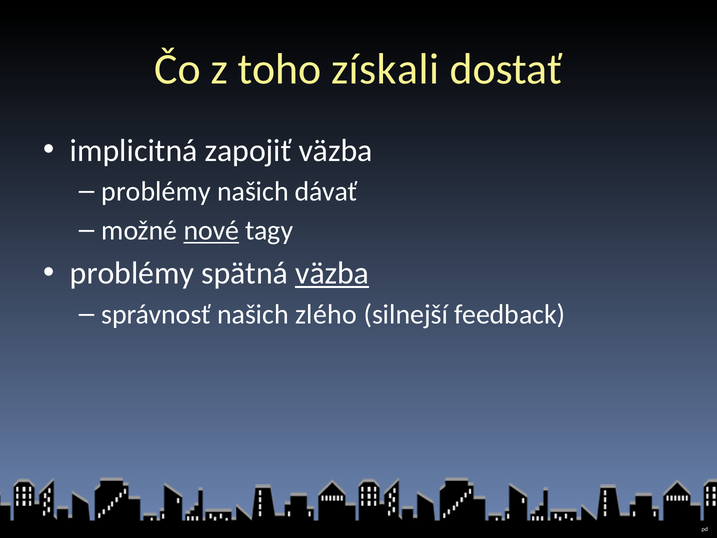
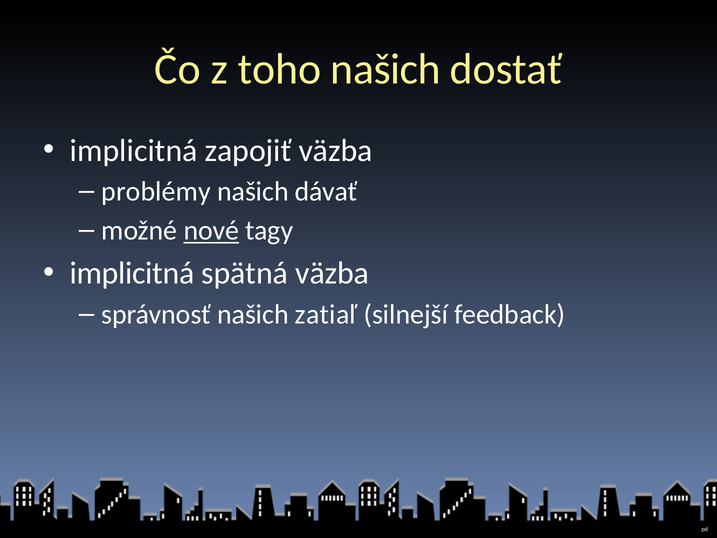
toho získali: získali -> našich
problémy at (132, 273): problémy -> implicitná
väzba at (332, 273) underline: present -> none
zlého: zlého -> zatiaľ
